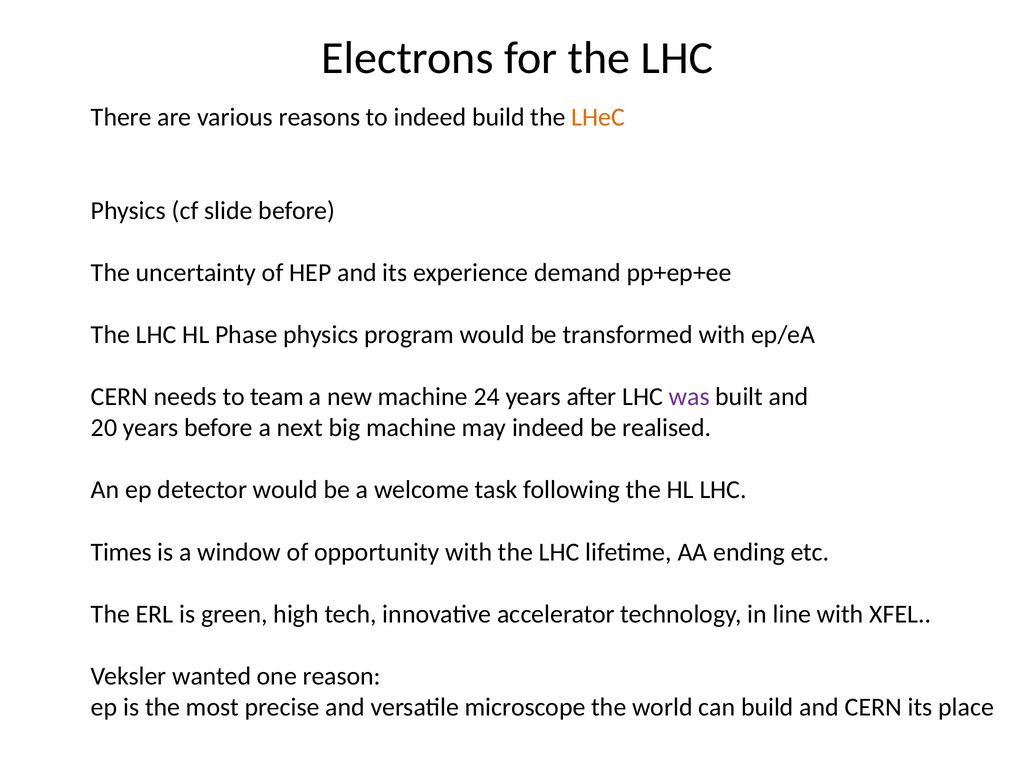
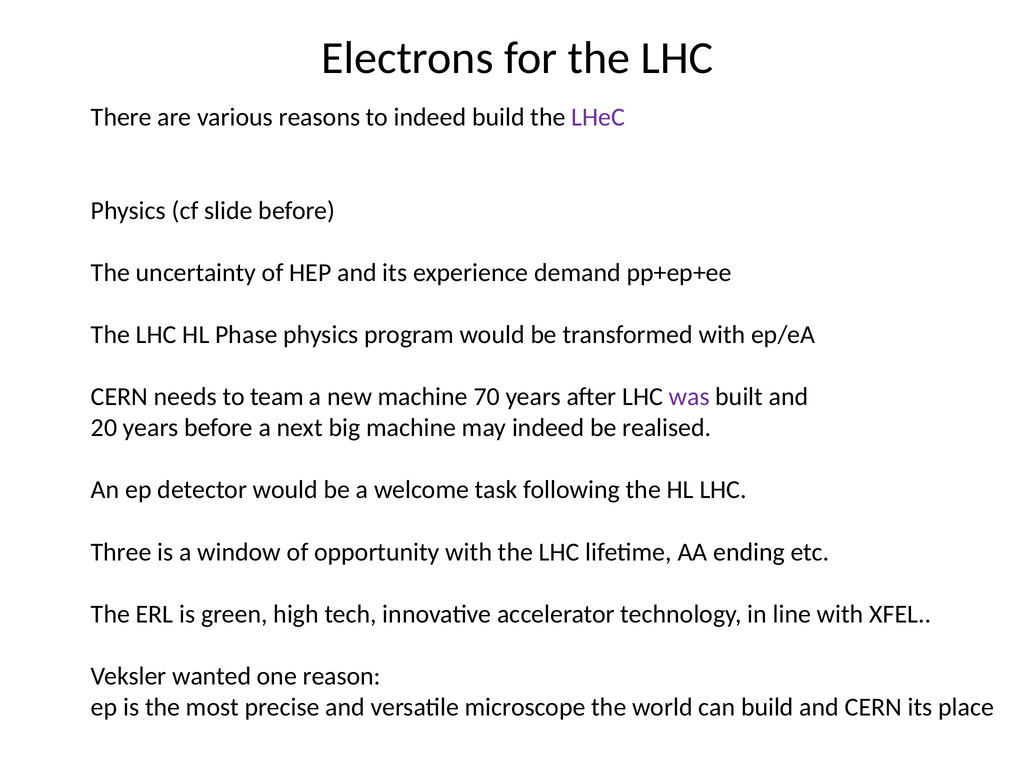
LHeC colour: orange -> purple
24: 24 -> 70
Times: Times -> Three
